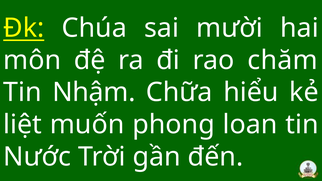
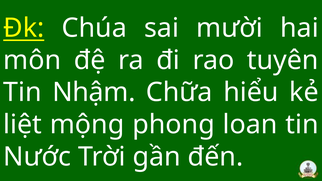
chăm: chăm -> tuyên
muốn: muốn -> mộng
